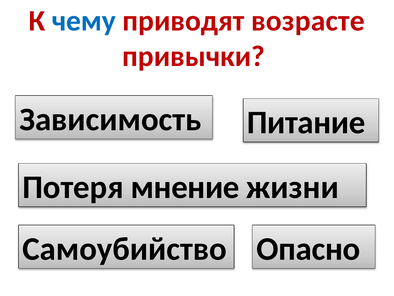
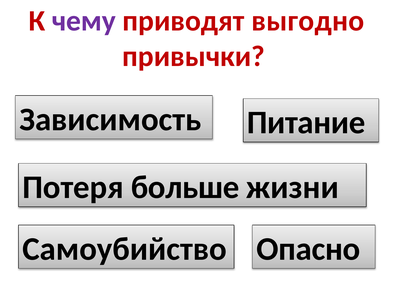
чему colour: blue -> purple
возрасте: возрасте -> выгодно
мнение: мнение -> больше
